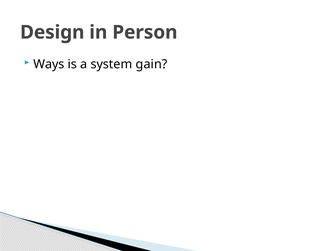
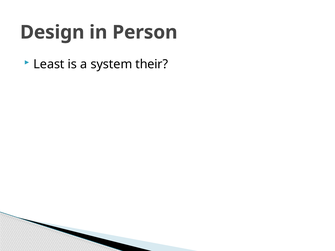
Ways: Ways -> Least
gain: gain -> their
